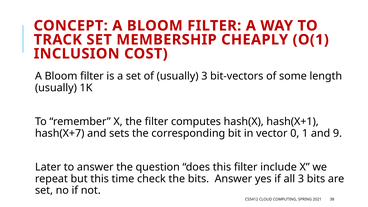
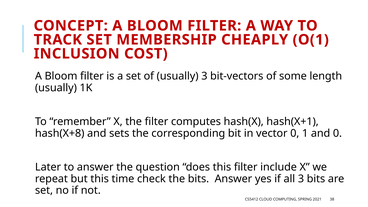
hash(X+7: hash(X+7 -> hash(X+8
and 9: 9 -> 0
